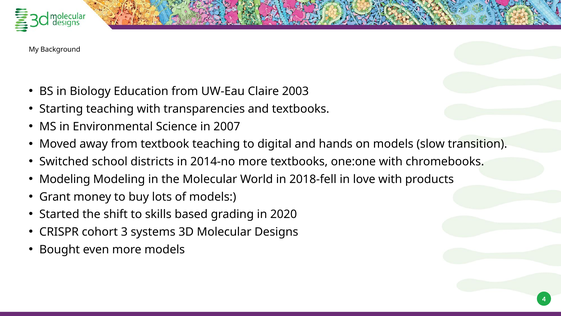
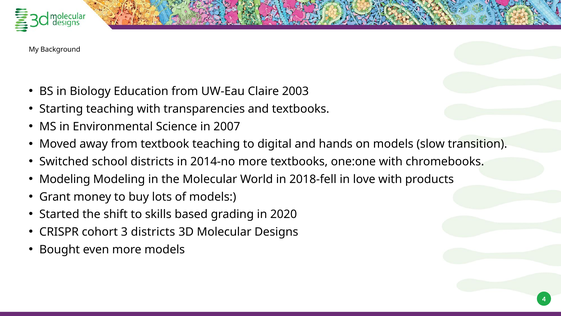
3 systems: systems -> districts
